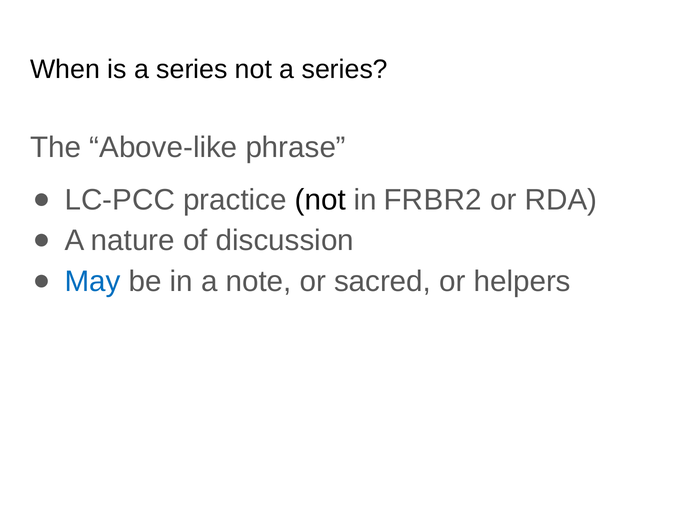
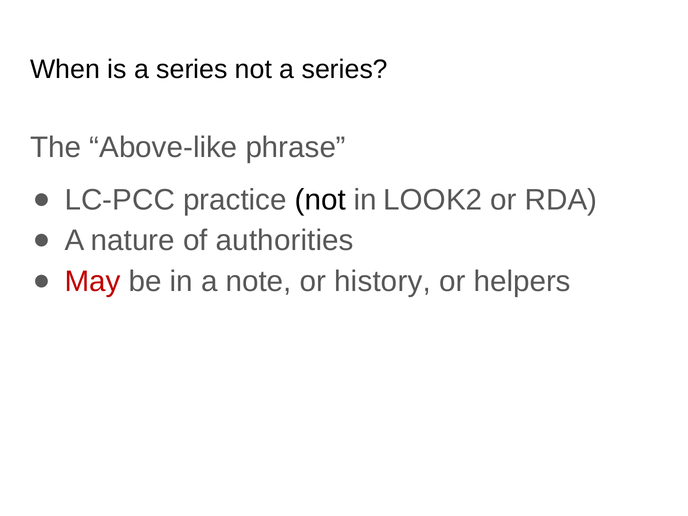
FRBR2: FRBR2 -> LOOK2
discussion: discussion -> authorities
May colour: blue -> red
sacred: sacred -> history
